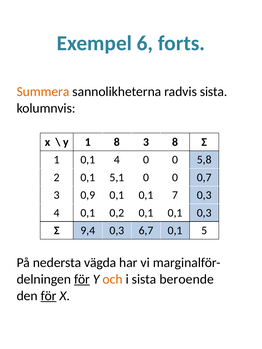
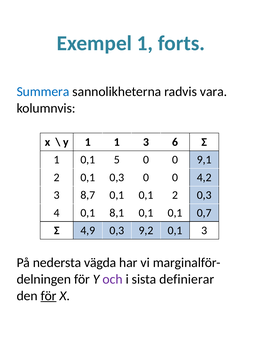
Exempel 6: 6 -> 1
Summera colour: orange -> blue
radvis sista: sista -> vara
1 8: 8 -> 1
3 8: 8 -> 6
0,1 4: 4 -> 5
5,8: 5,8 -> 9,1
0,1 5,1: 5,1 -> 0,3
0,7: 0,7 -> 4,2
0,9: 0,9 -> 8,7
0,1 7: 7 -> 2
0,2: 0,2 -> 8,1
0,1 0,3: 0,3 -> 0,7
9,4: 9,4 -> 4,9
6,7: 6,7 -> 9,2
0,1 5: 5 -> 3
för at (82, 279) underline: present -> none
och colour: orange -> purple
beroende: beroende -> definierar
